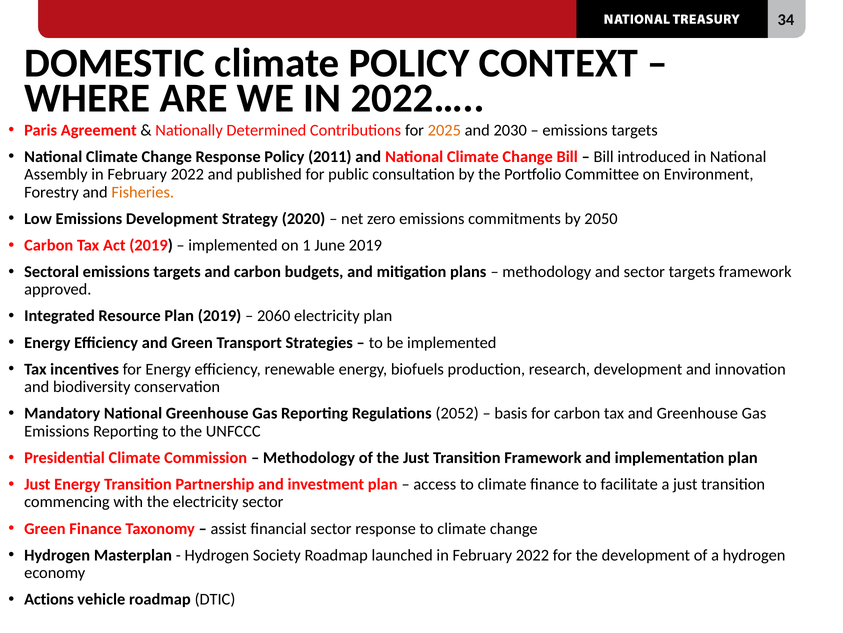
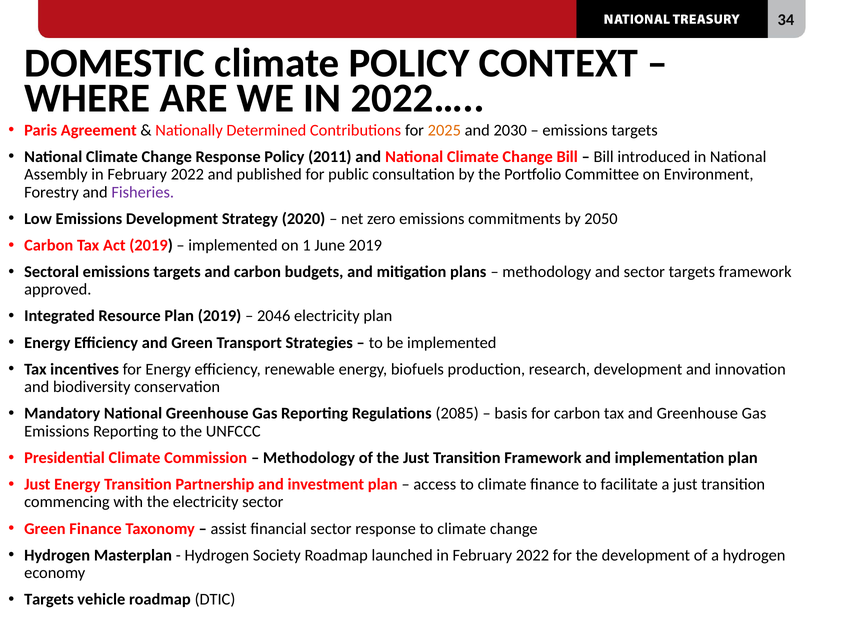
Fisheries colour: orange -> purple
2060: 2060 -> 2046
2052: 2052 -> 2085
Actions at (49, 599): Actions -> Targets
